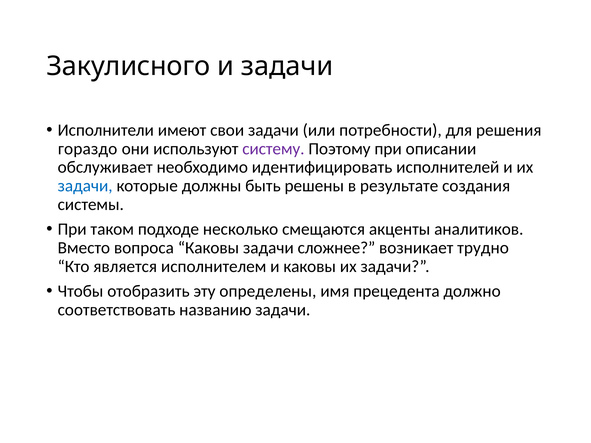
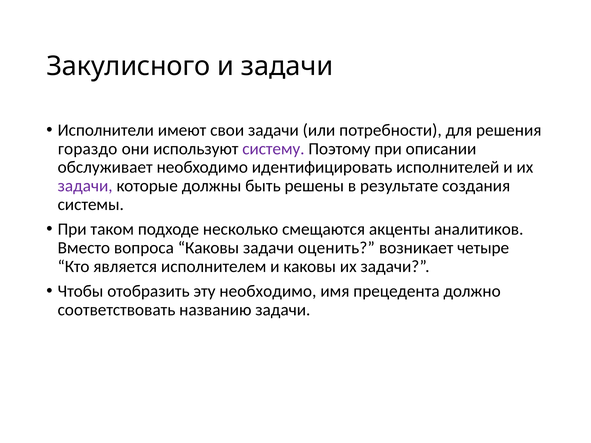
задачи at (85, 186) colour: blue -> purple
сложнее: сложнее -> оценить
трудно: трудно -> четыре
эту определены: определены -> необходимо
